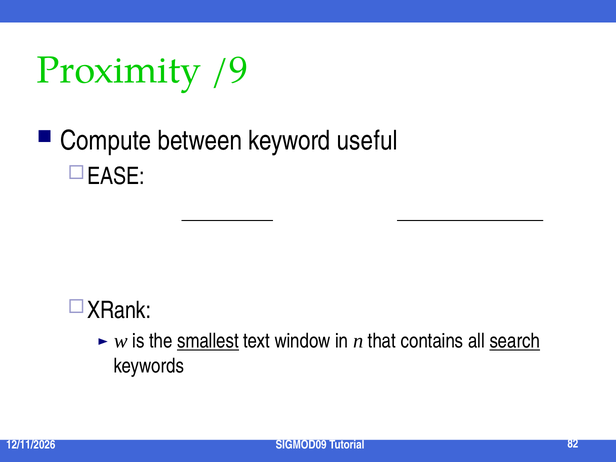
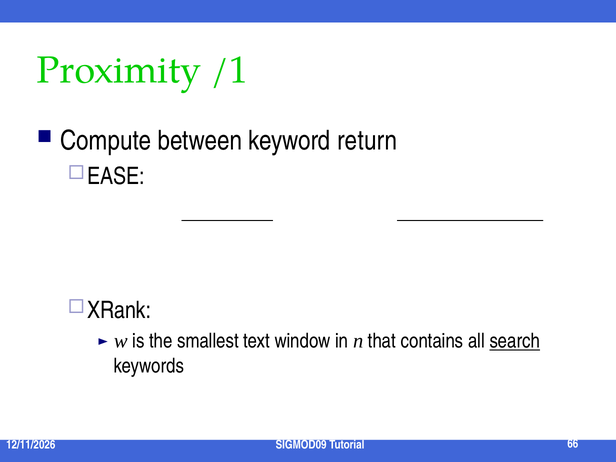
/9: /9 -> /1
useful: useful -> return
smallest underline: present -> none
82: 82 -> 66
